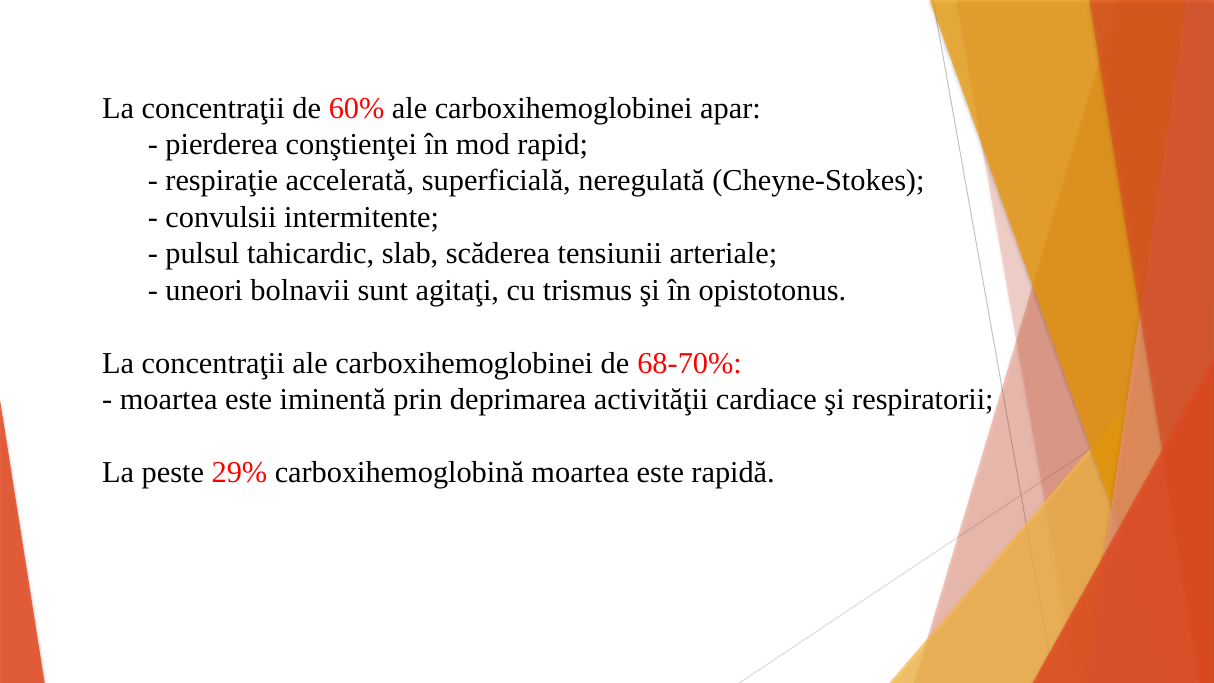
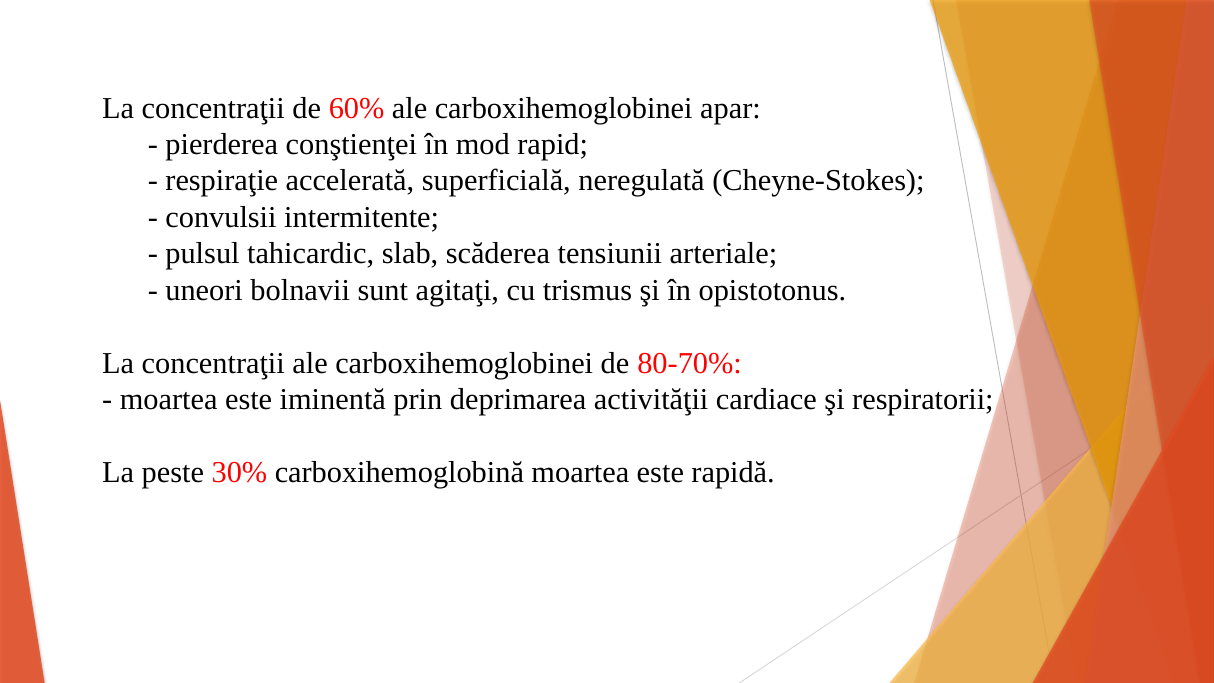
68-70%: 68-70% -> 80-70%
29%: 29% -> 30%
